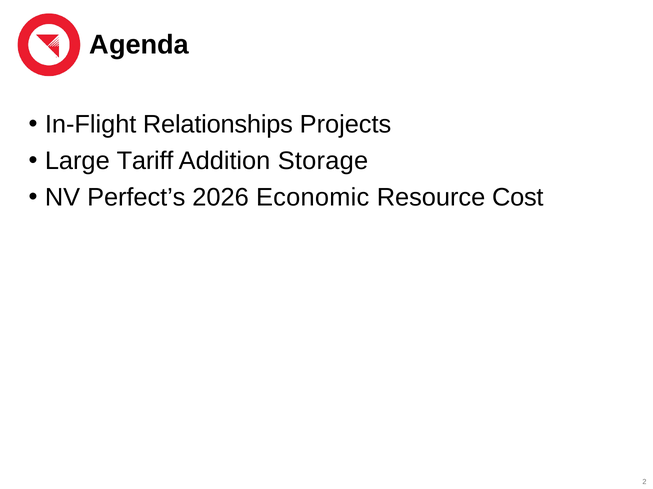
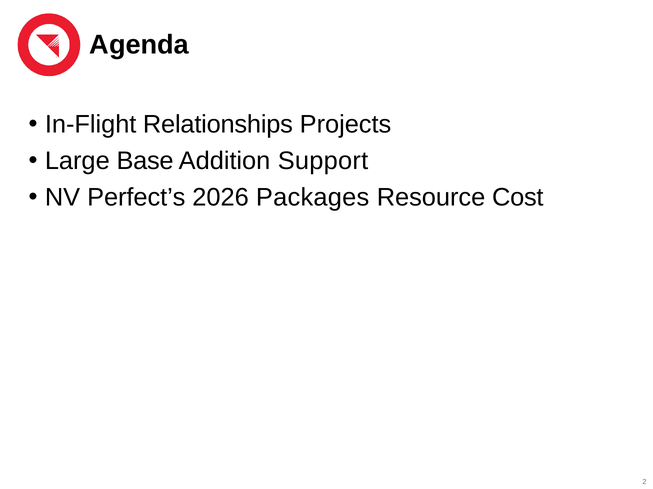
Tariff: Tariff -> Base
Storage: Storage -> Support
Economic: Economic -> Packages
